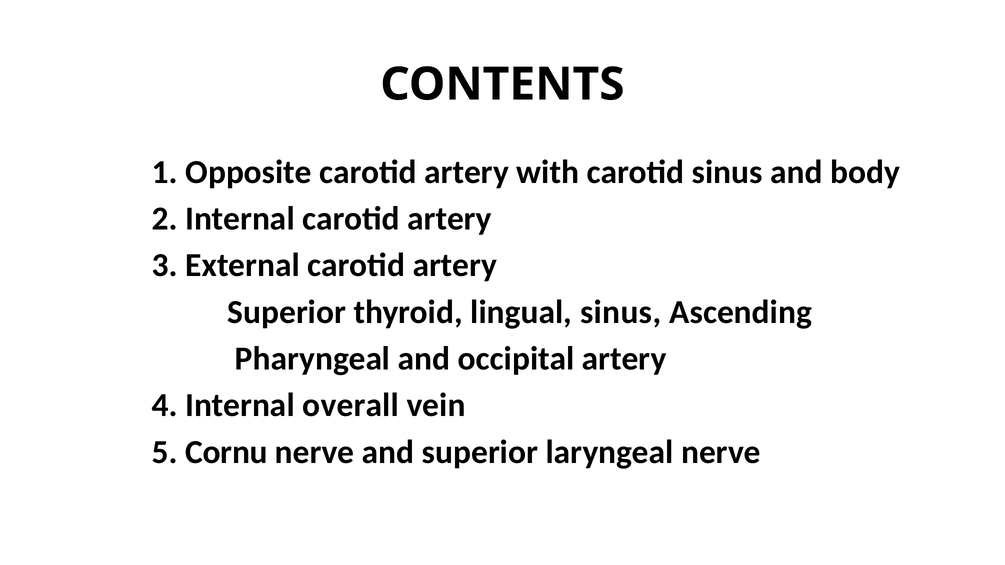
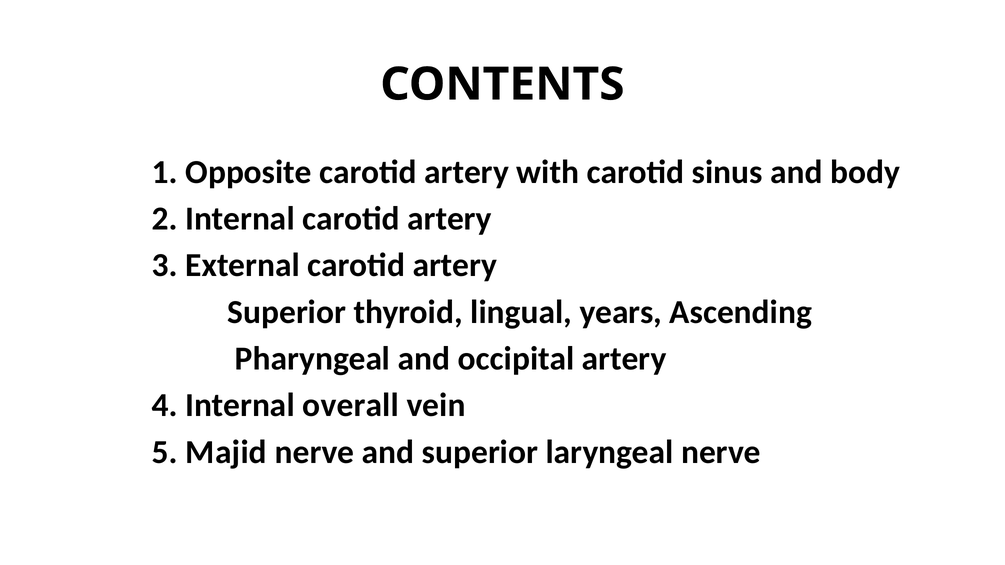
lingual sinus: sinus -> years
Cornu: Cornu -> Majid
